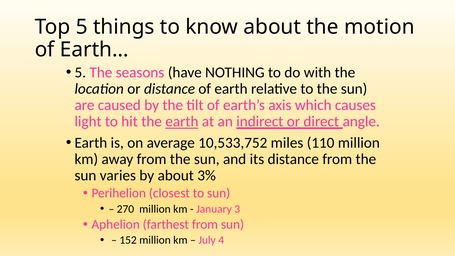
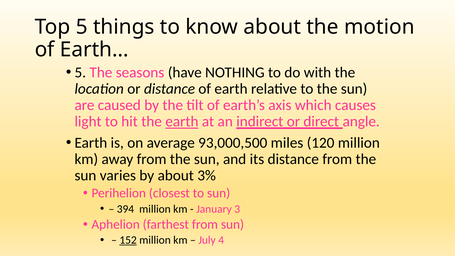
10,533,752: 10,533,752 -> 93,000,500
110: 110 -> 120
270: 270 -> 394
152 underline: none -> present
